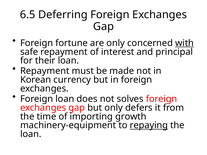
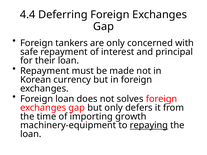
6.5: 6.5 -> 4.4
fortune: fortune -> tankers
with underline: present -> none
